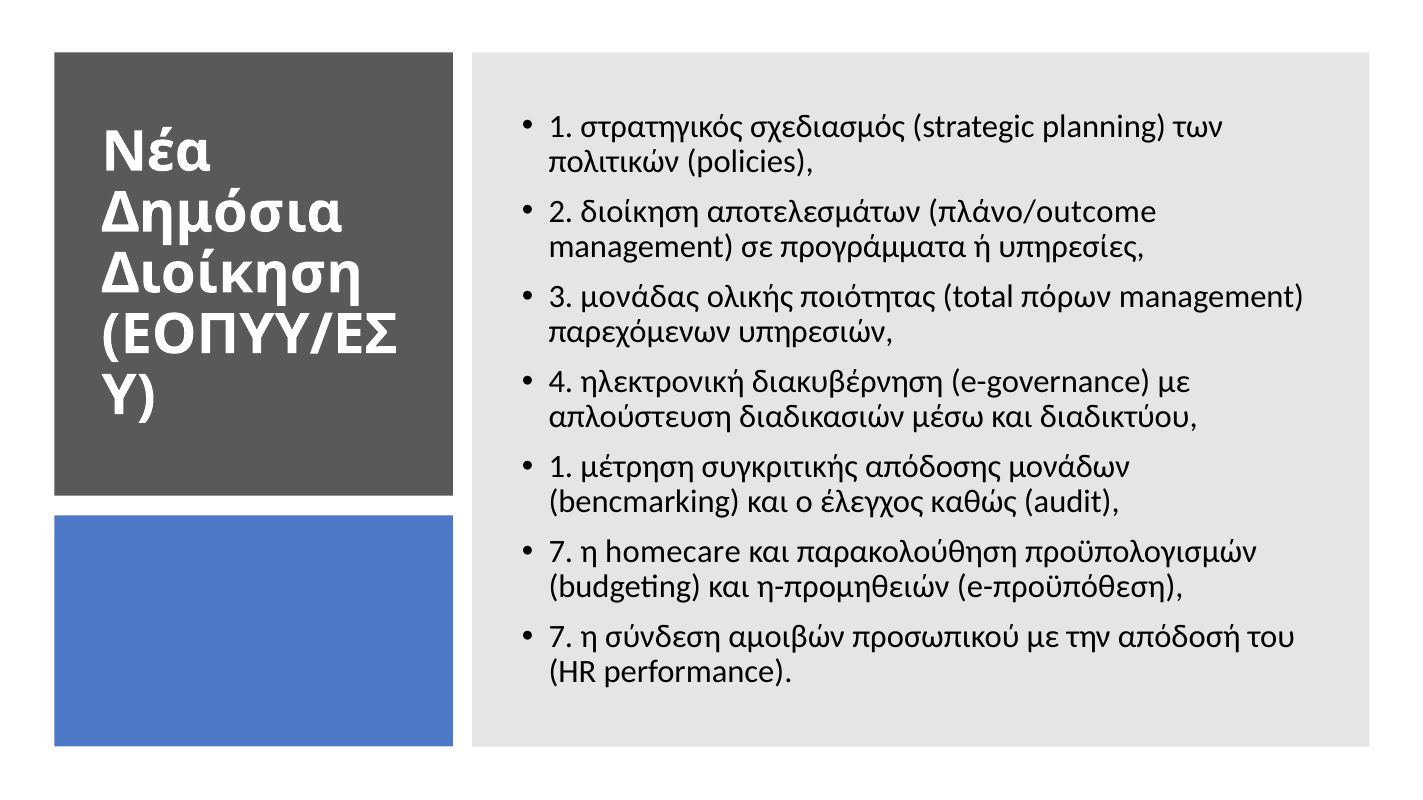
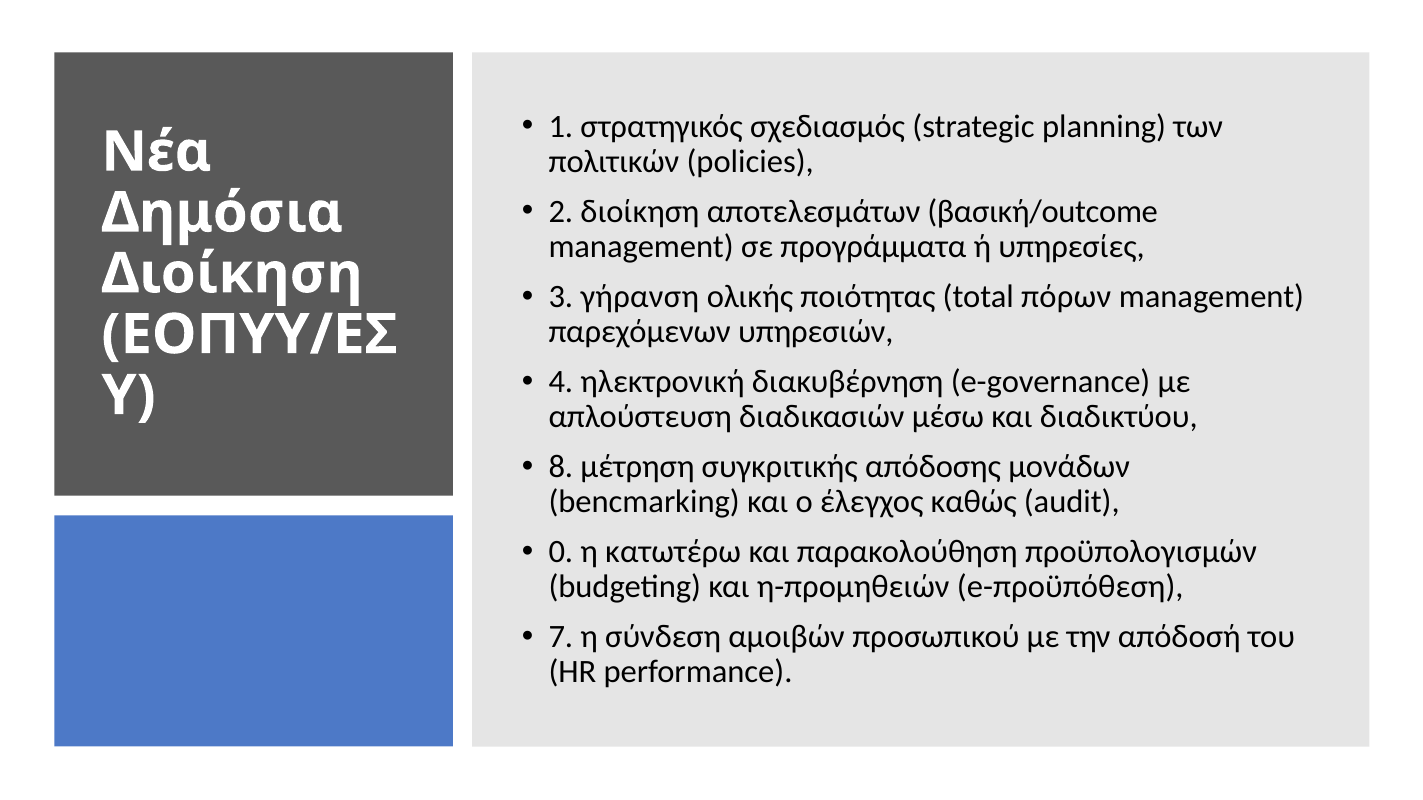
πλάνο/outcome: πλάνο/outcome -> βασική/outcome
μονάδας: μονάδας -> γήρανση
1 at (561, 467): 1 -> 8
7 at (561, 552): 7 -> 0
homecare: homecare -> κατωτέρω
